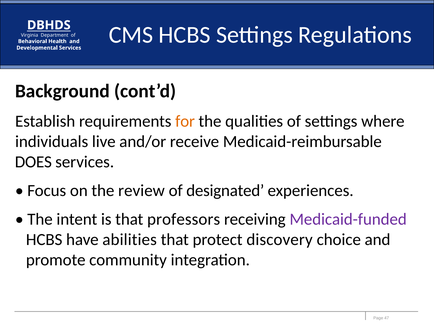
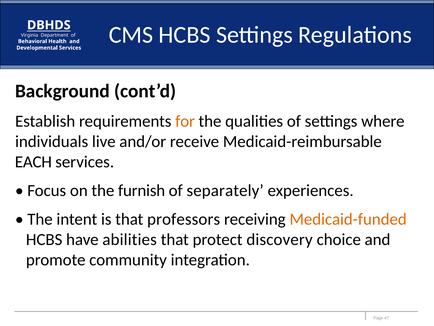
DOES: DOES -> EACH
review: review -> furnish
designated: designated -> separately
Medicaid-funded colour: purple -> orange
